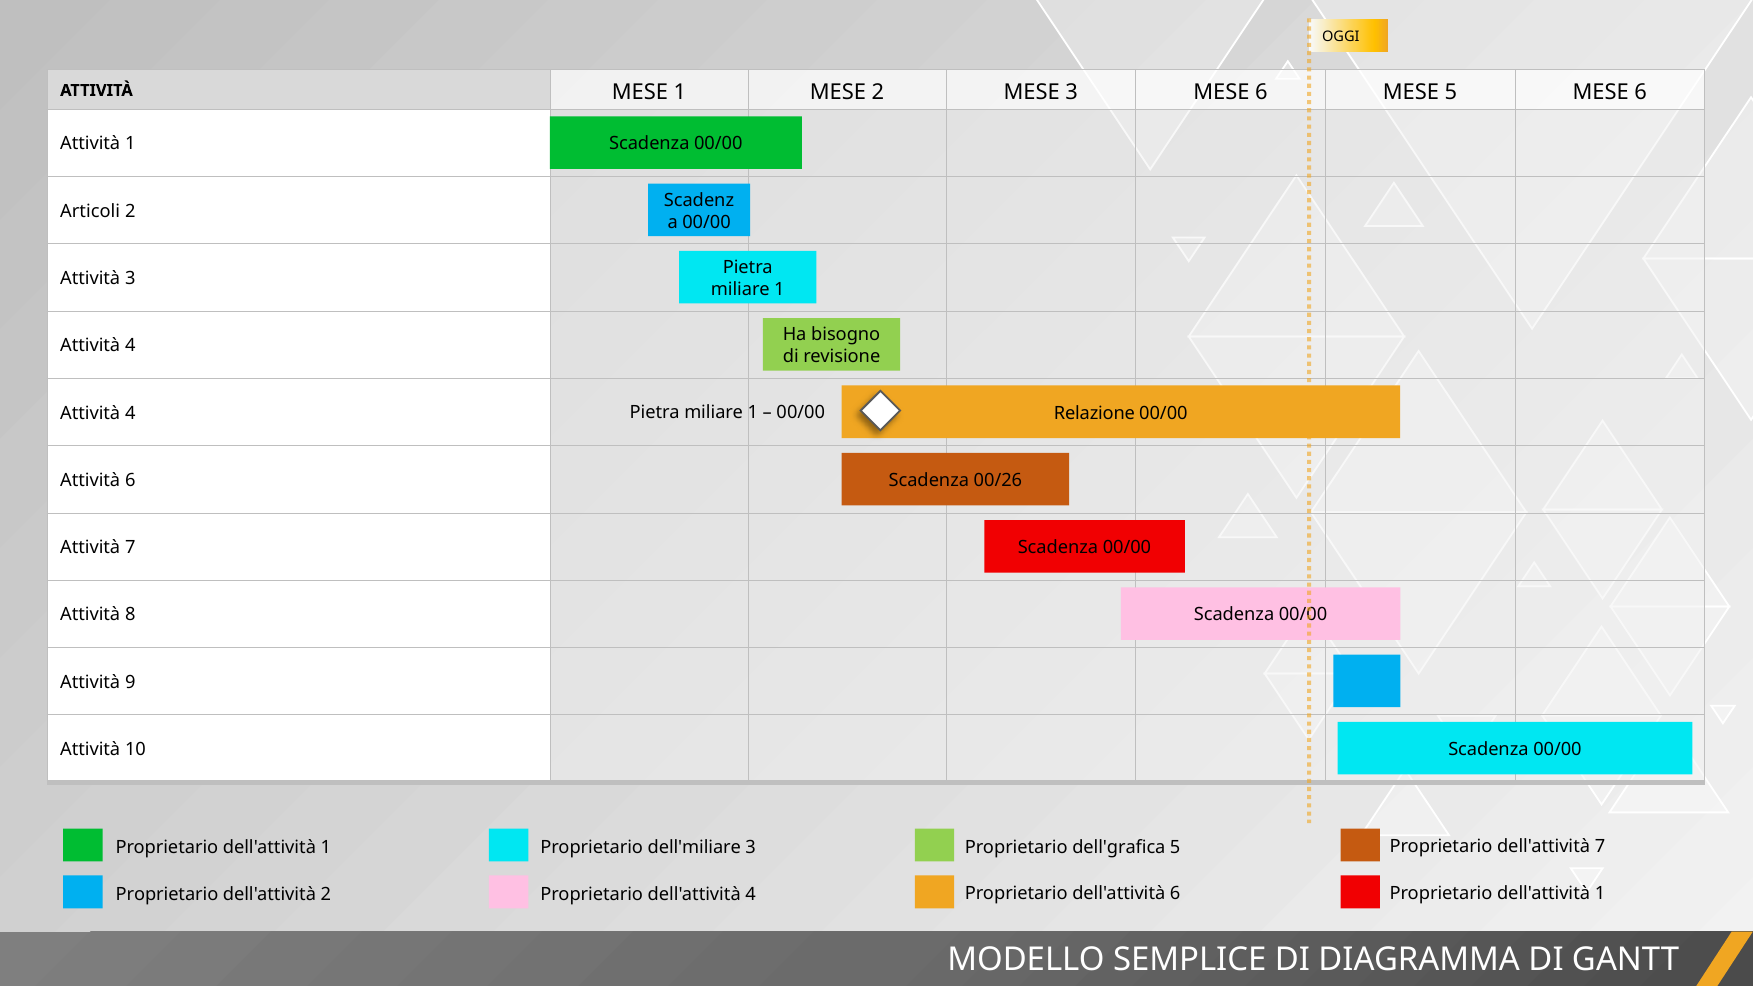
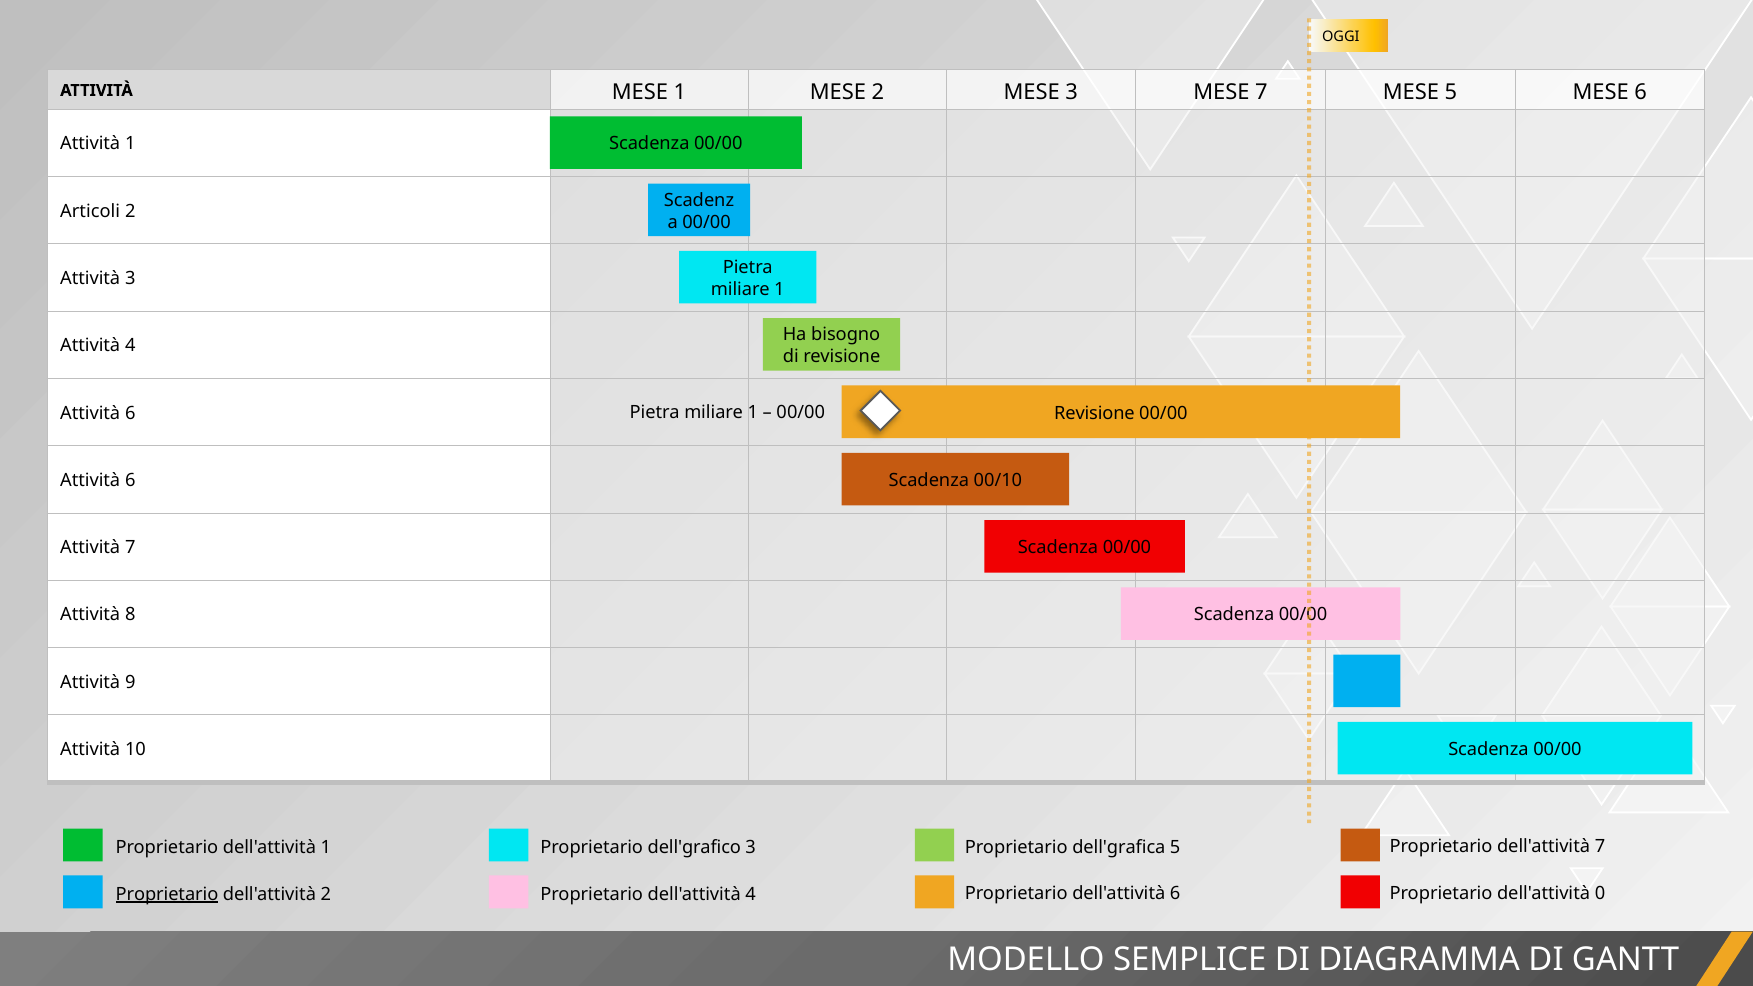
3 MESE 6: 6 -> 7
4 at (130, 413): 4 -> 6
Relazione at (1094, 413): Relazione -> Revisione
00/26: 00/26 -> 00/10
dell'miliare: dell'miliare -> dell'grafico
1 at (1600, 894): 1 -> 0
Proprietario at (167, 894) underline: none -> present
